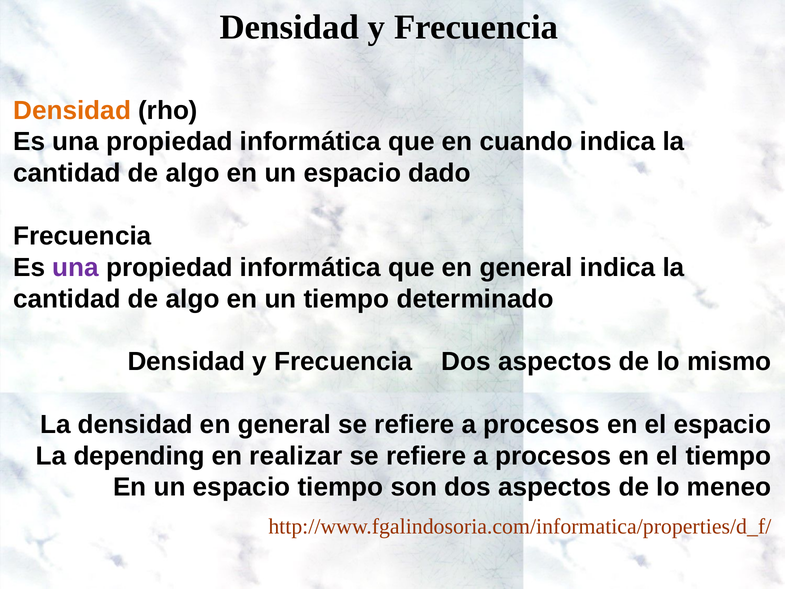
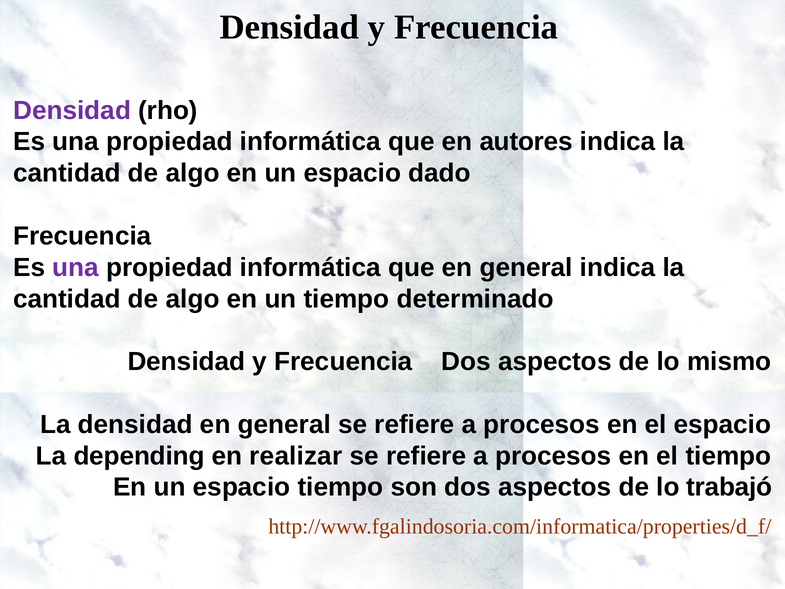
Densidad at (72, 110) colour: orange -> purple
cuando: cuando -> autores
meneo: meneo -> trabajó
